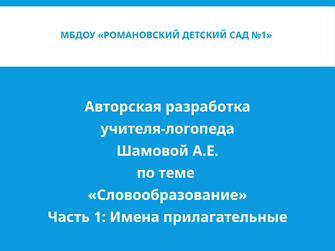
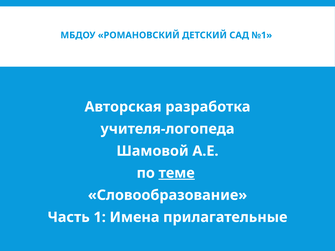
теме underline: none -> present
